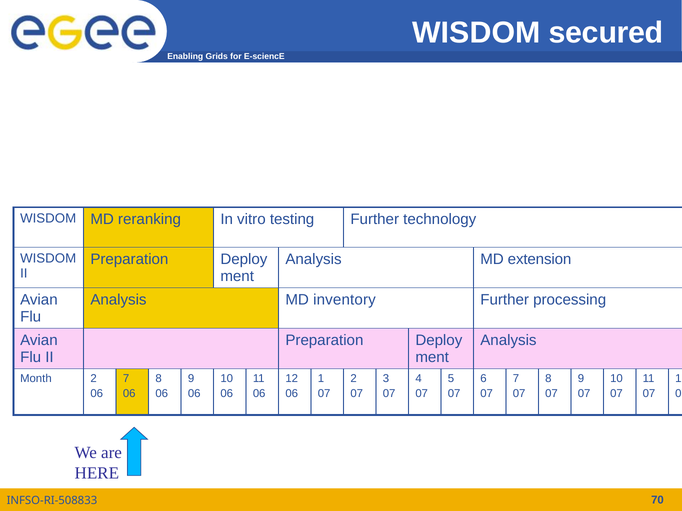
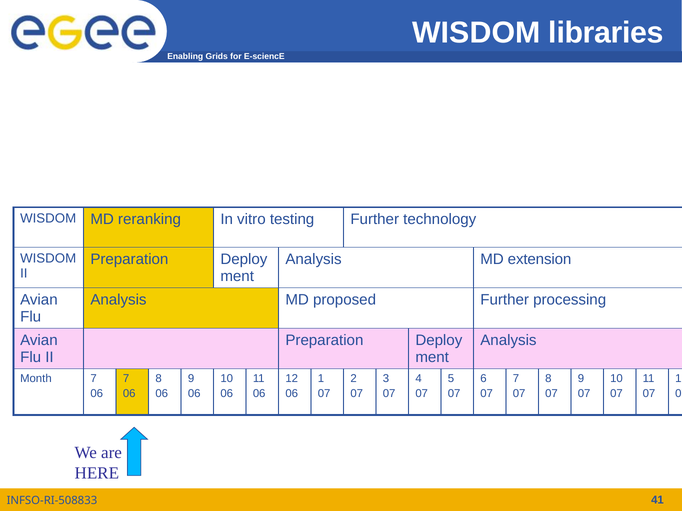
secured: secured -> libraries
inventory: inventory -> proposed
Month 2: 2 -> 7
70: 70 -> 41
